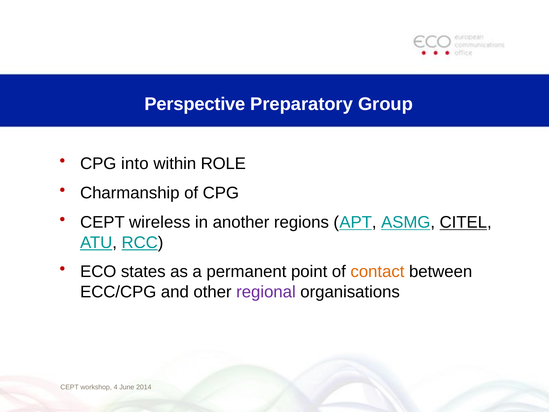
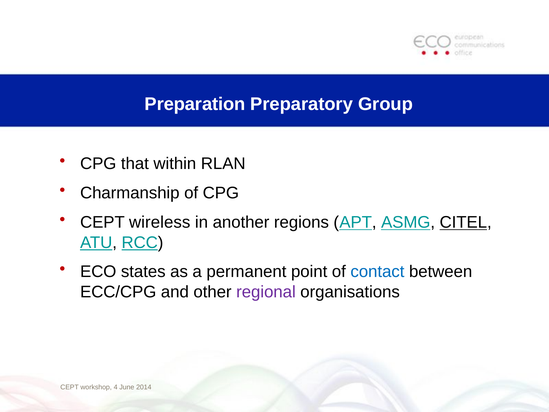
Perspective: Perspective -> Preparation
into: into -> that
ROLE: ROLE -> RLAN
contact colour: orange -> blue
